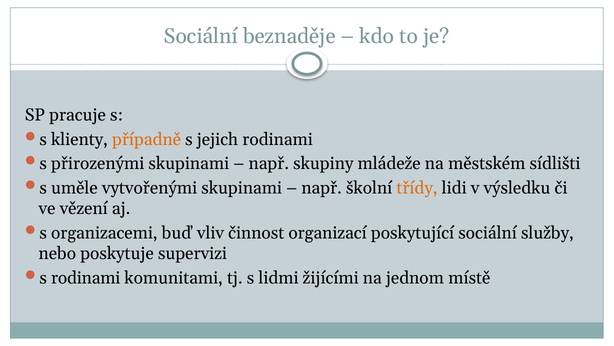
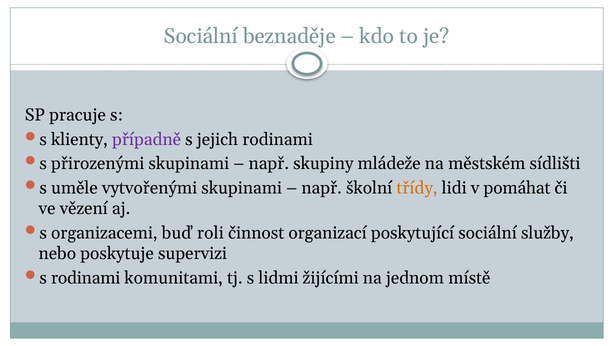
případně colour: orange -> purple
výsledku: výsledku -> pomáhat
vliv: vliv -> roli
